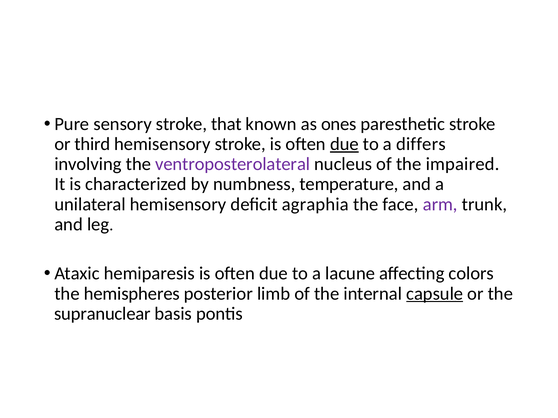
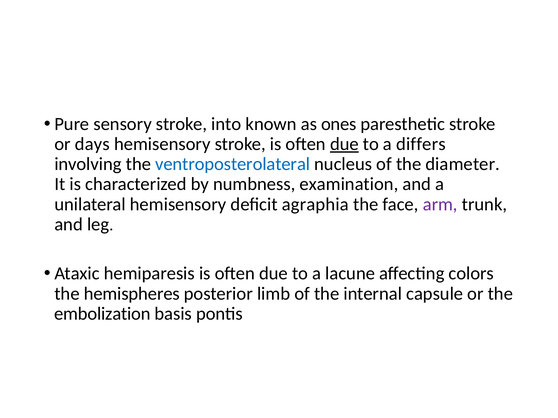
that: that -> into
third: third -> days
ventroposterolateral colour: purple -> blue
impaired: impaired -> diameter
temperature: temperature -> examination
capsule underline: present -> none
supranuclear: supranuclear -> embolization
